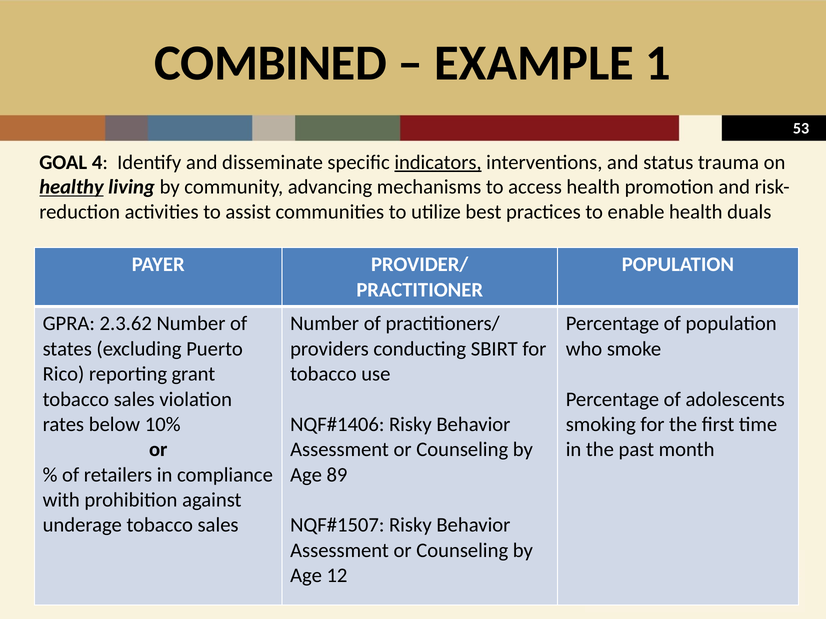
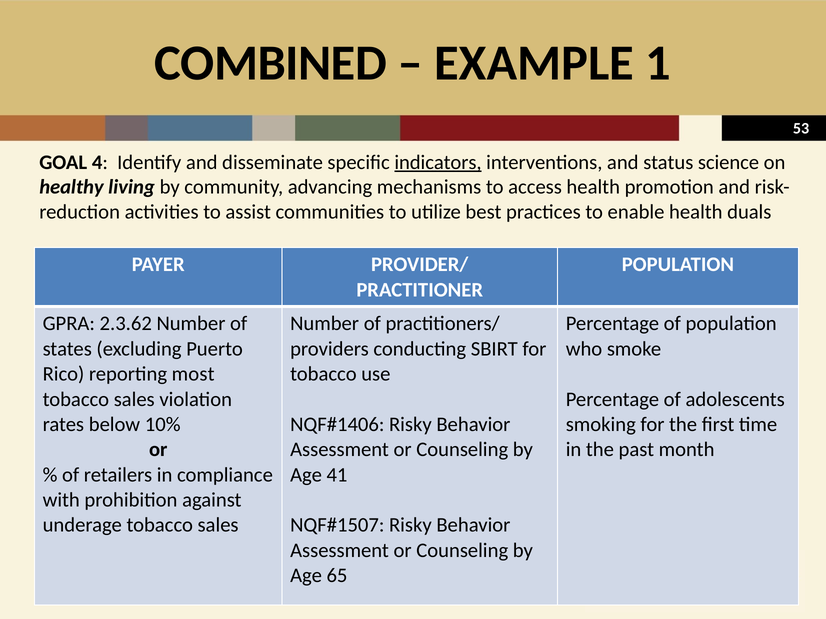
trauma: trauma -> science
healthy underline: present -> none
grant: grant -> most
89: 89 -> 41
12: 12 -> 65
